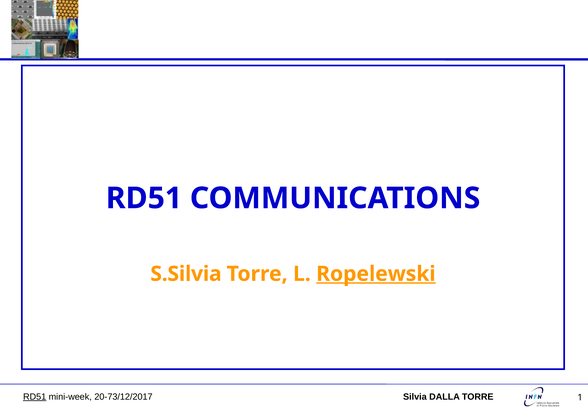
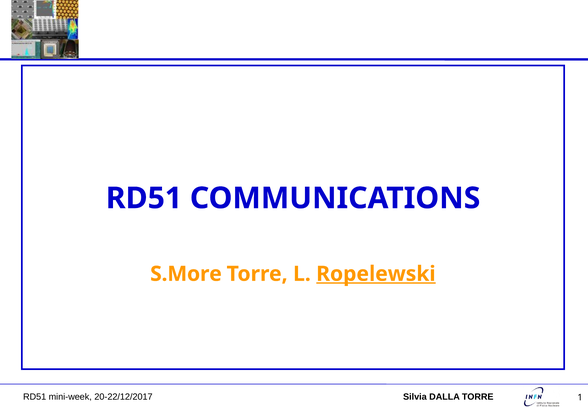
S.Silvia: S.Silvia -> S.More
RD51 at (35, 397) underline: present -> none
20-73/12/2017: 20-73/12/2017 -> 20-22/12/2017
